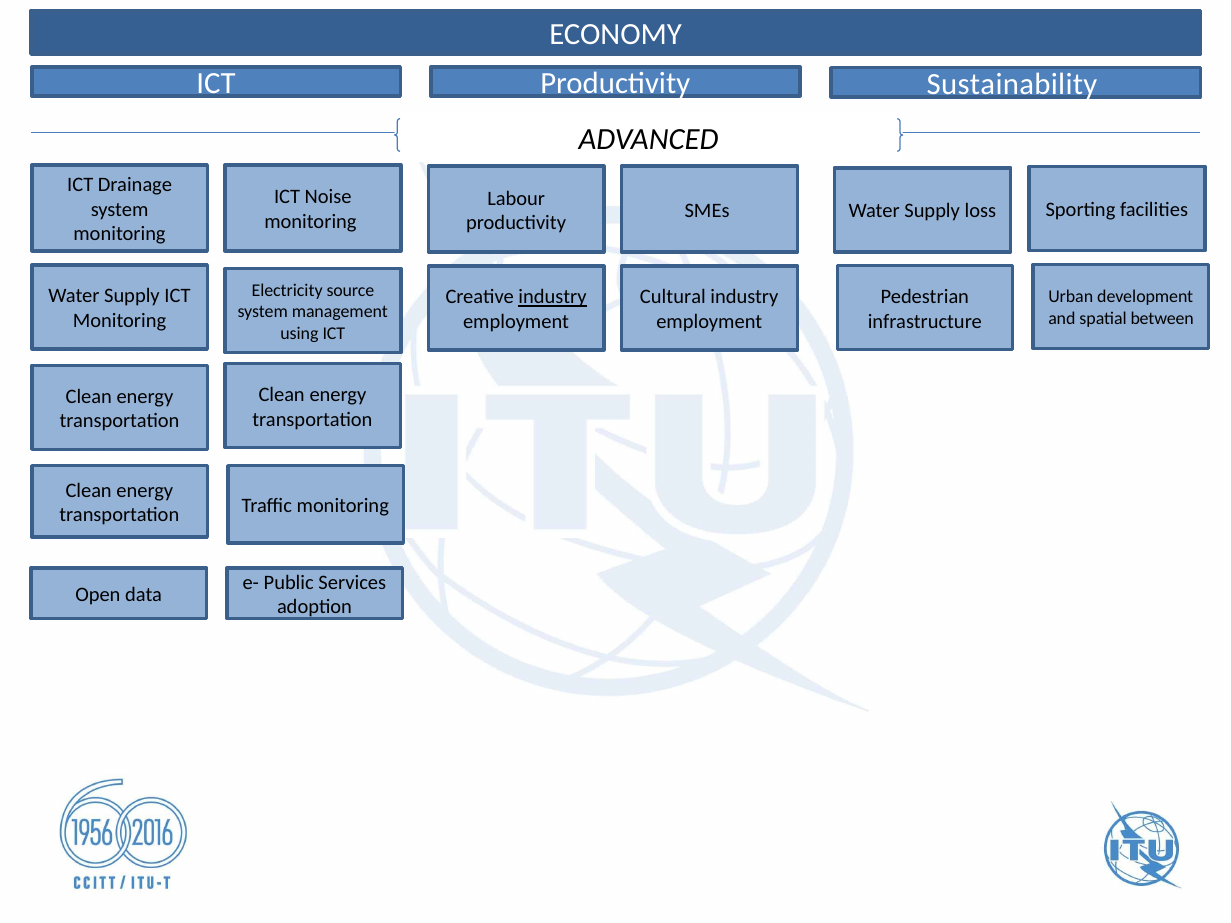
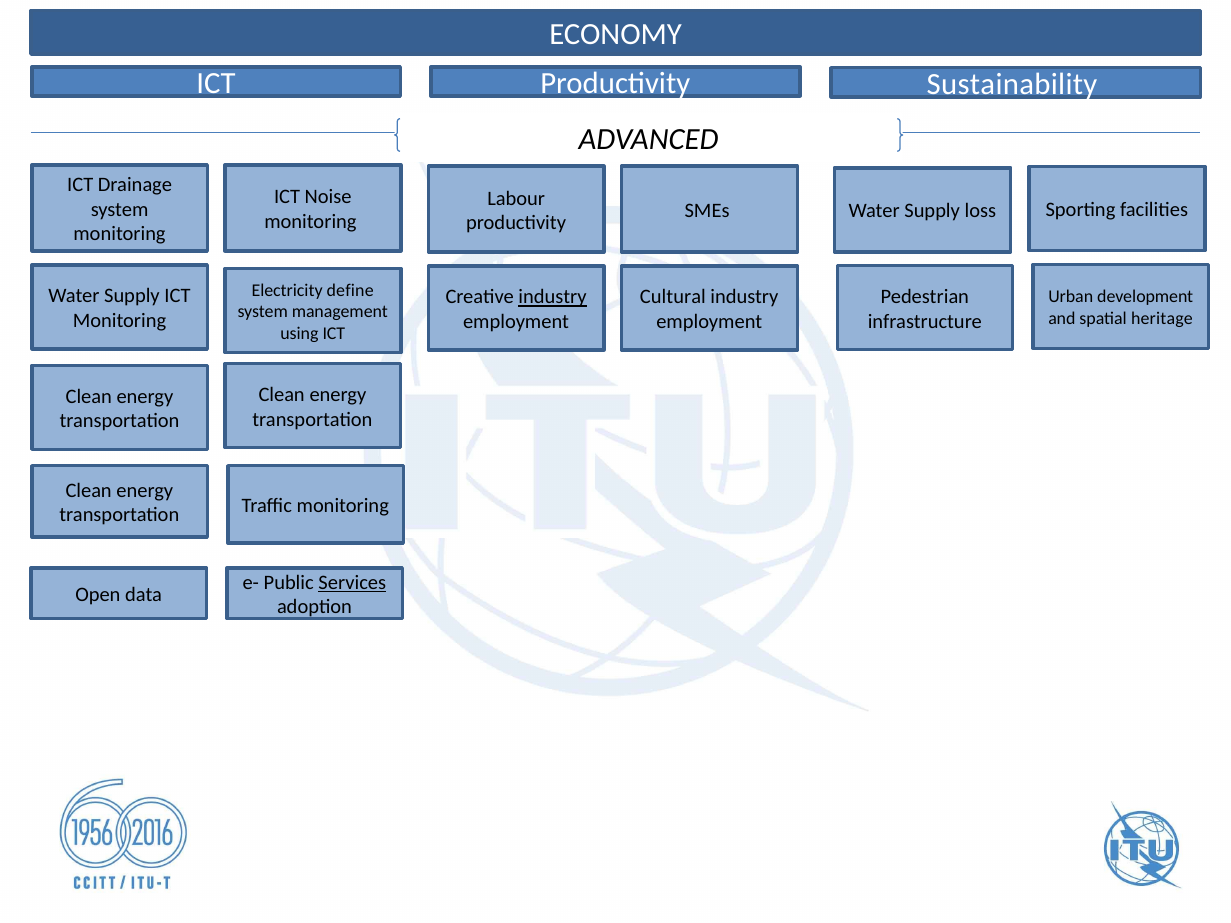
source: source -> define
between: between -> heritage
Services underline: none -> present
